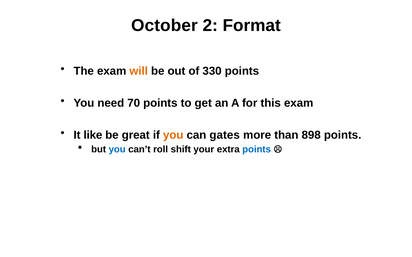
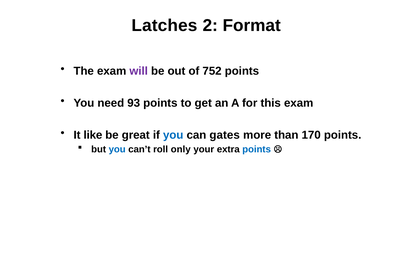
October: October -> Latches
will colour: orange -> purple
330: 330 -> 752
70: 70 -> 93
you at (173, 135) colour: orange -> blue
898: 898 -> 170
shift: shift -> only
